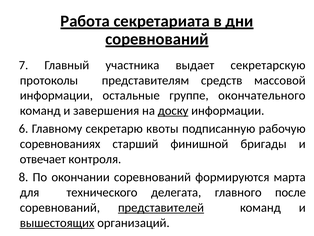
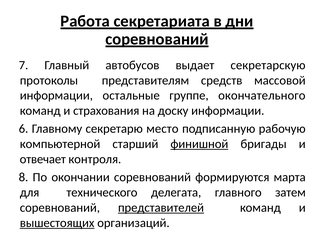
участника: участника -> автобусов
завершения: завершения -> страхования
доску underline: present -> none
квоты: квоты -> место
соревнованиях: соревнованиях -> компьютерной
финишной underline: none -> present
после: после -> затем
